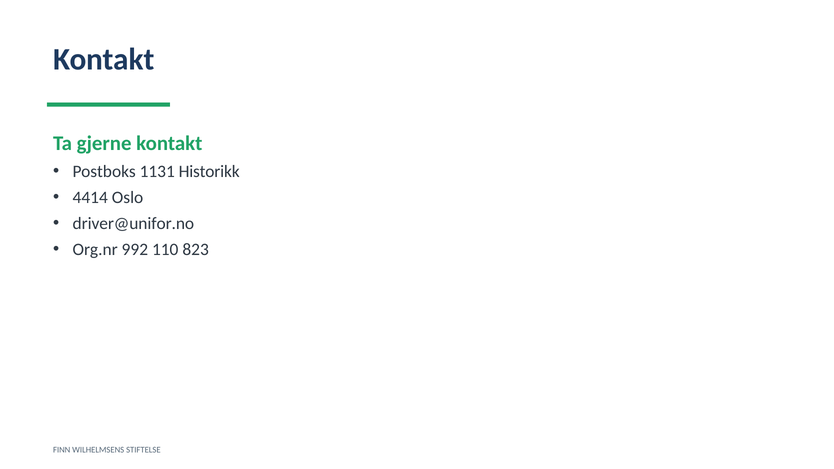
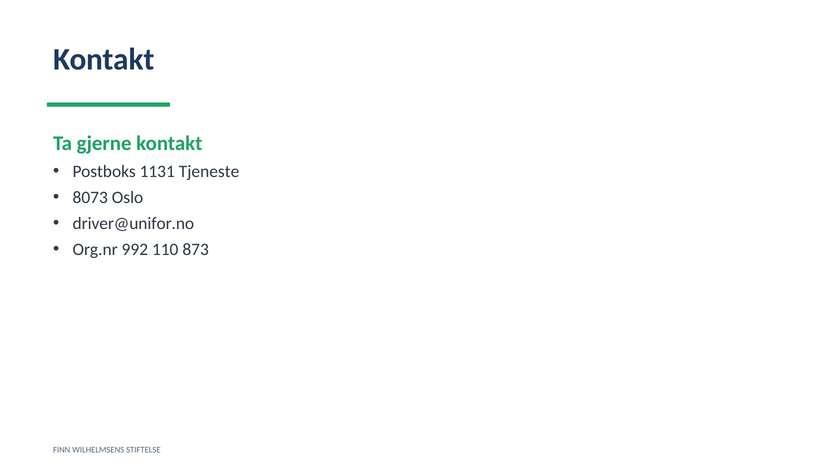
Historikk: Historikk -> Tjeneste
4414: 4414 -> 8073
823: 823 -> 873
